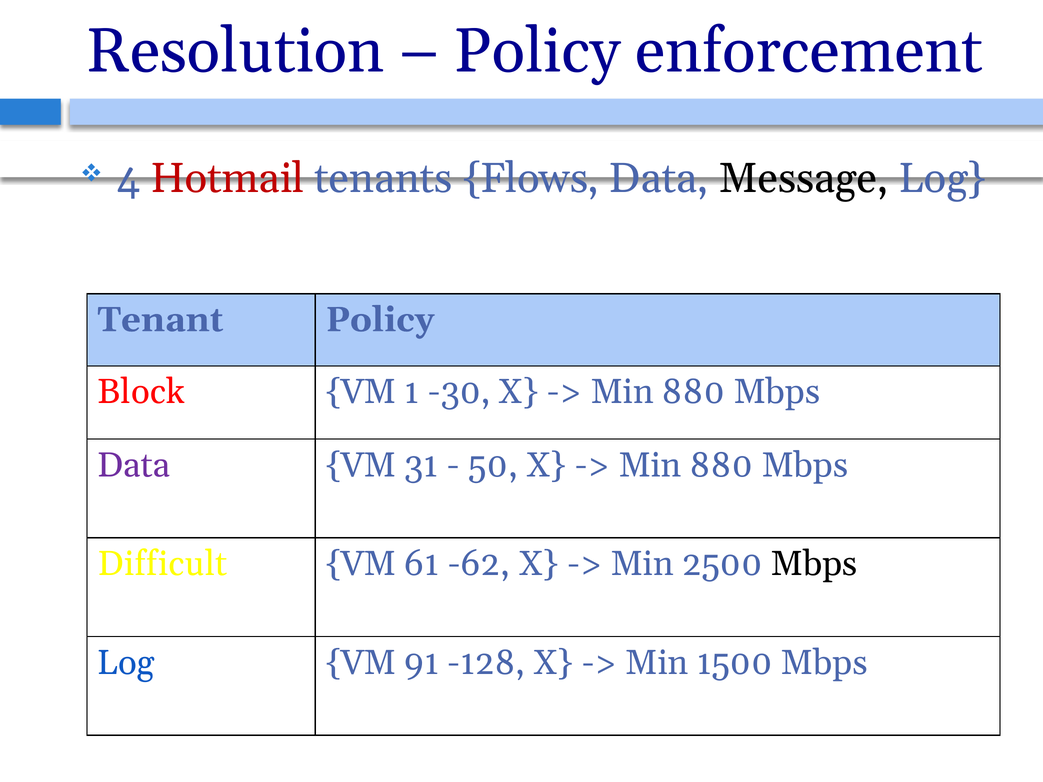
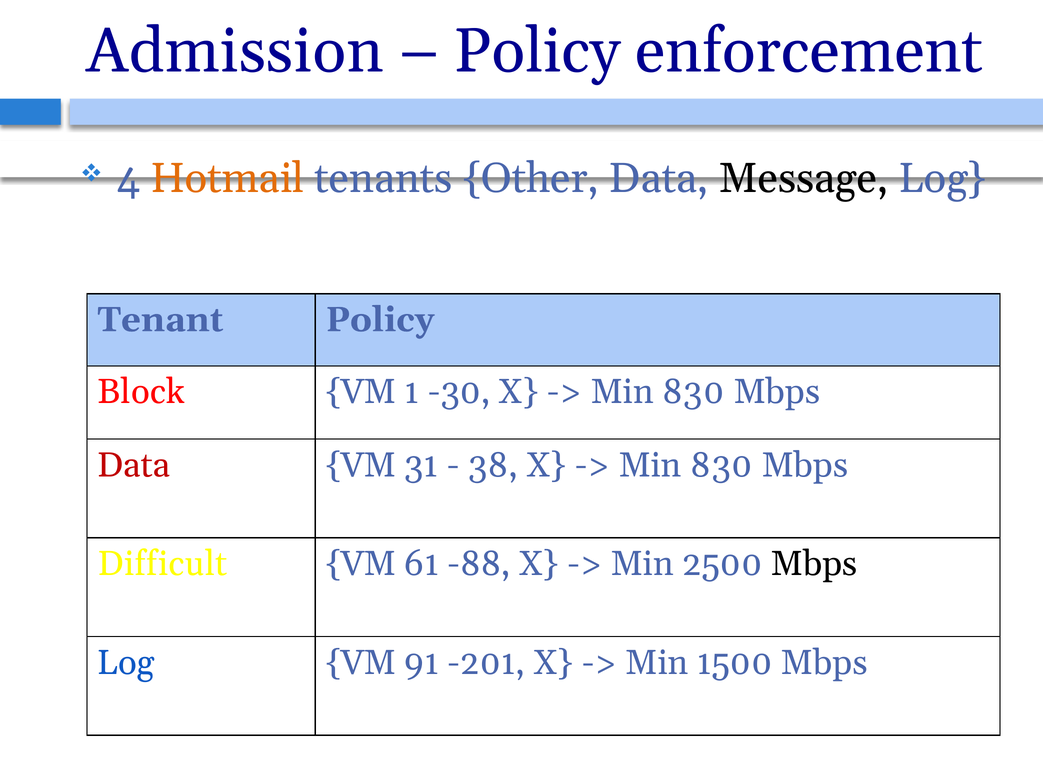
Resolution: Resolution -> Admission
Hotmail colour: red -> orange
Flows: Flows -> Other
880 at (693, 392): 880 -> 830
Data at (134, 465) colour: purple -> red
50: 50 -> 38
880 at (722, 465): 880 -> 830
-62: -62 -> -88
-128: -128 -> -201
